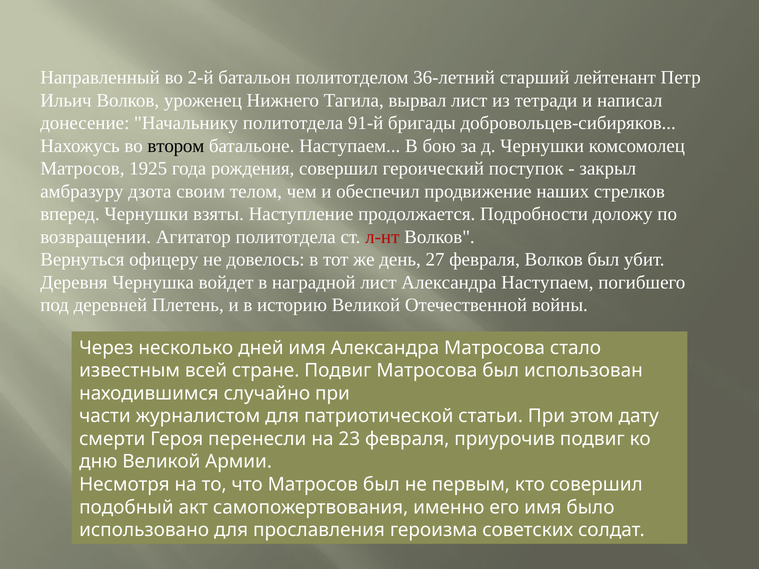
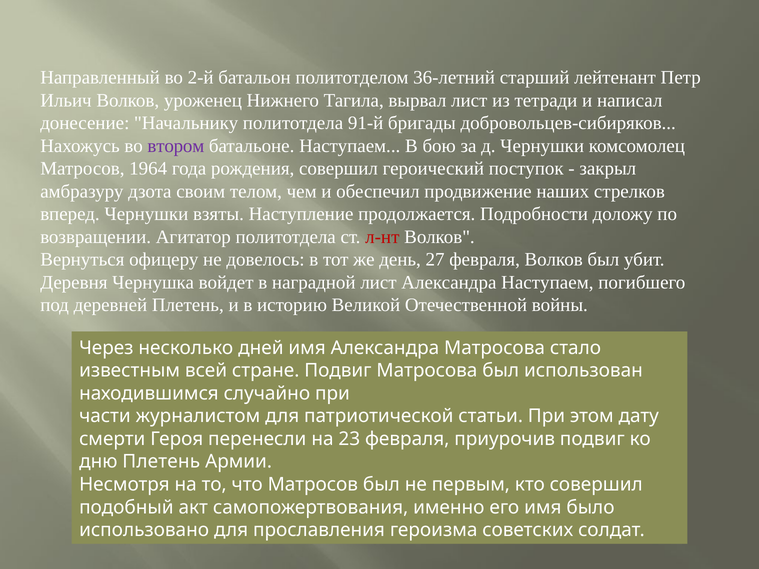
втором colour: black -> purple
1925: 1925 -> 1964
дню Великой: Великой -> Плетень
